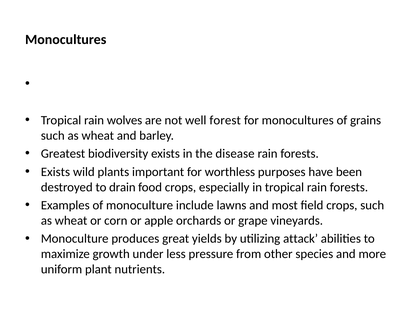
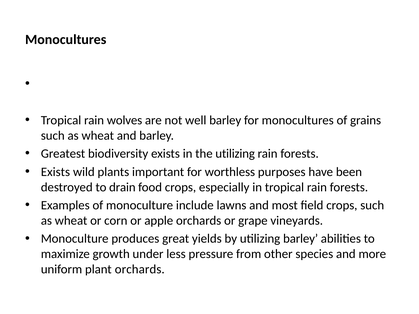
well forest: forest -> barley
the disease: disease -> utilizing
utilizing attack: attack -> barley
plant nutrients: nutrients -> orchards
